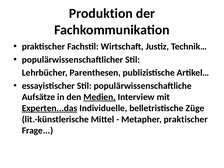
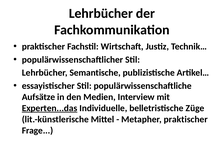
Produktion at (101, 13): Produktion -> Lehrbücher
Parenthesen: Parenthesen -> Semantische
Medien underline: present -> none
